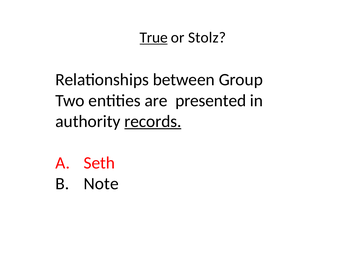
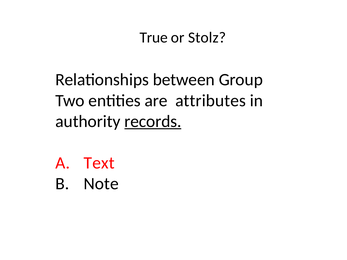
True underline: present -> none
presented: presented -> attributes
Seth: Seth -> Text
